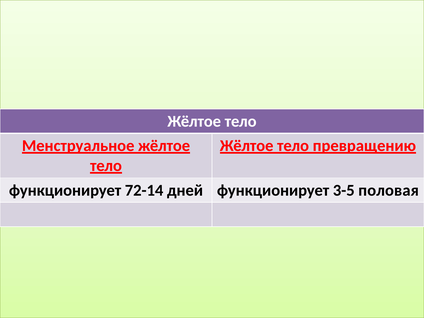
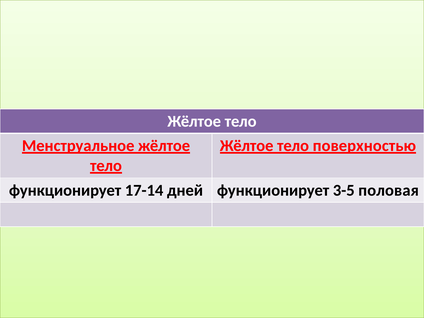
превращению: превращению -> поверхностью
72-14: 72-14 -> 17-14
